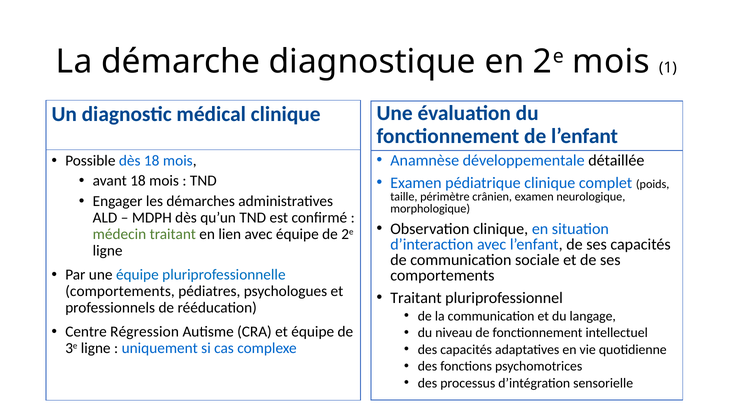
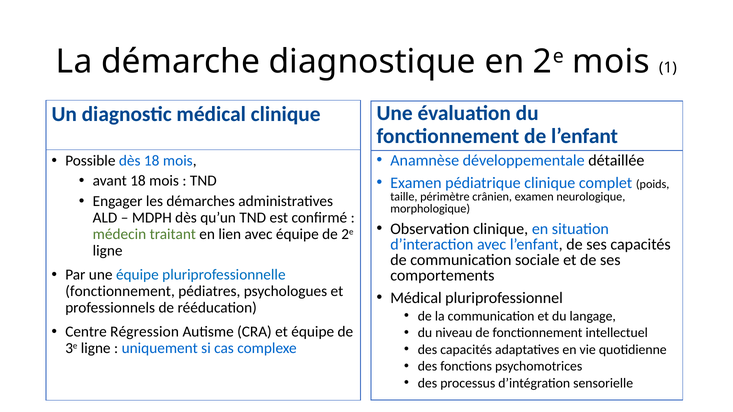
comportements at (120, 291): comportements -> fonctionnement
Traitant at (416, 298): Traitant -> Médical
